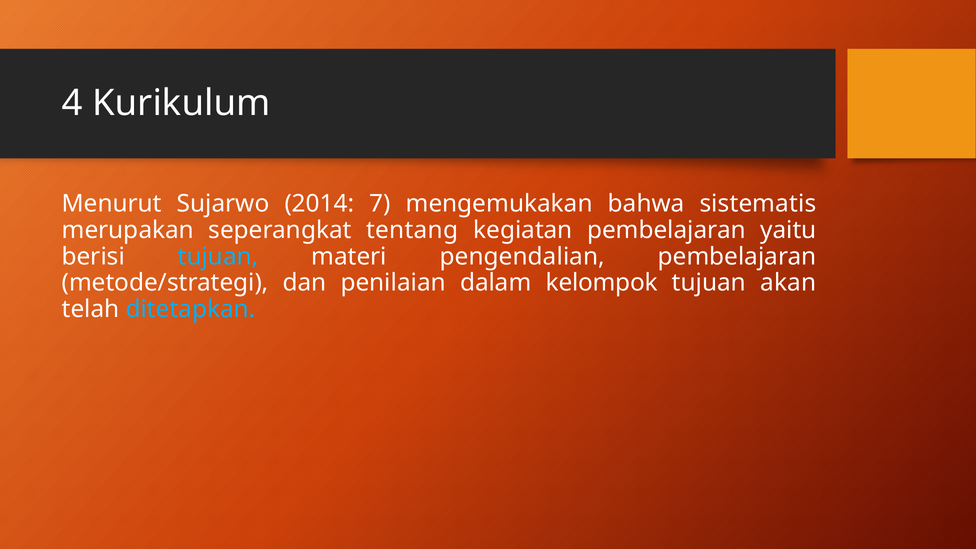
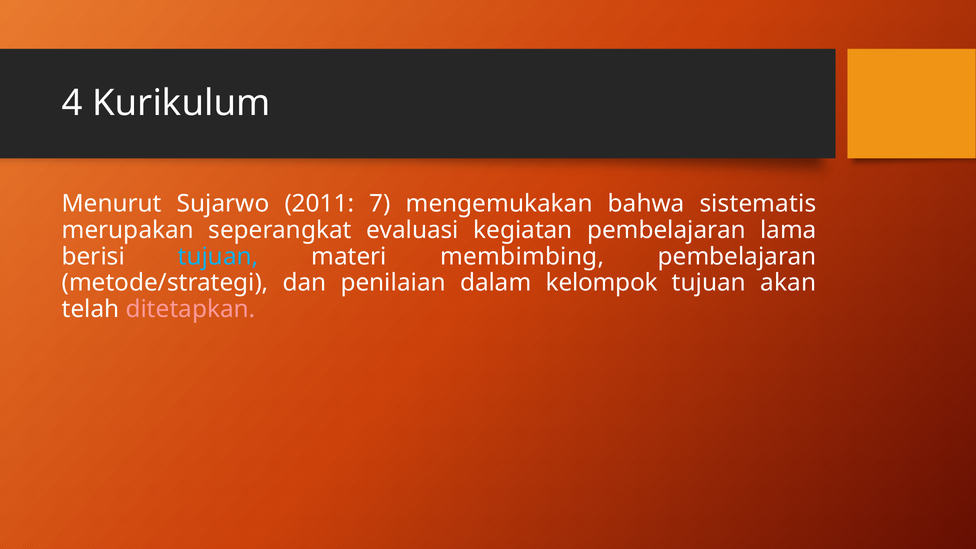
2014: 2014 -> 2011
tentang: tentang -> evaluasi
yaitu: yaitu -> lama
pengendalian: pengendalian -> membimbing
ditetapkan colour: light blue -> pink
